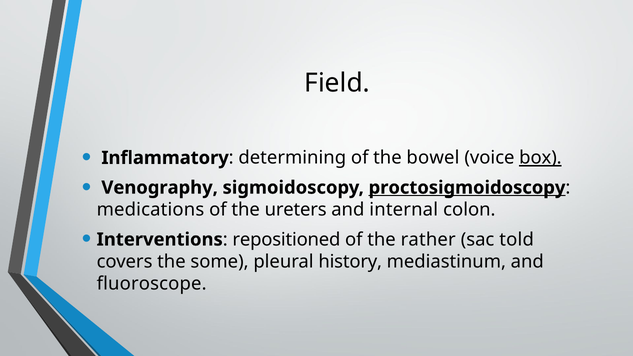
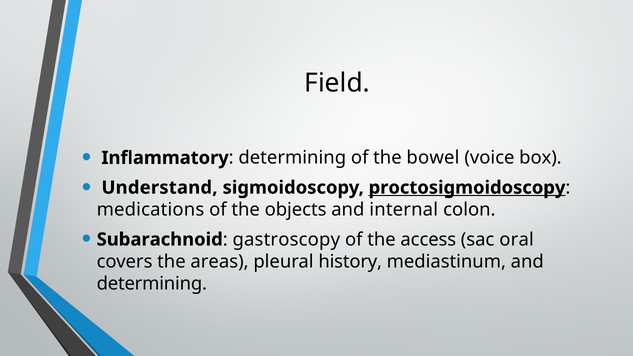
box underline: present -> none
Venography: Venography -> Understand
ureters: ureters -> objects
Interventions: Interventions -> Subarachnoid
repositioned: repositioned -> gastroscopy
rather: rather -> access
told: told -> oral
some: some -> areas
fluoroscope at (152, 284): fluoroscope -> determining
